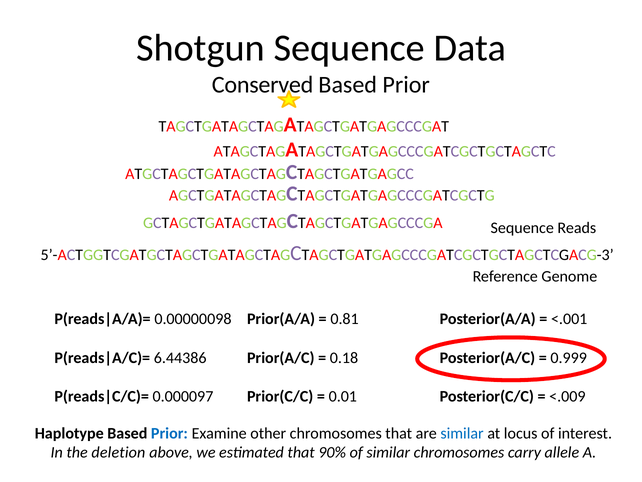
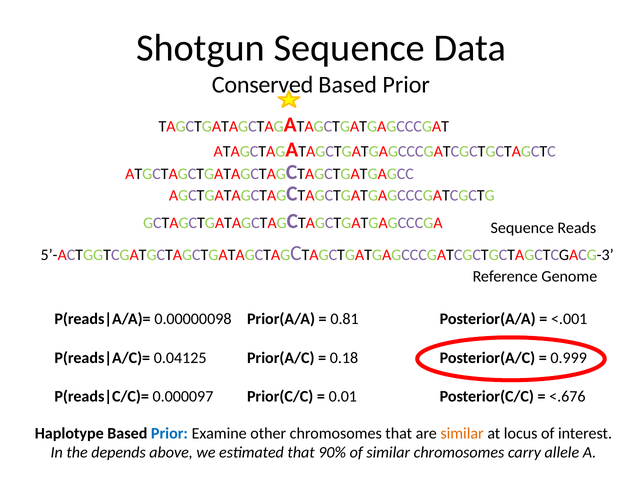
6.44386: 6.44386 -> 0.04125
<.009: <.009 -> <.676
similar at (462, 433) colour: blue -> orange
deletion: deletion -> depends
